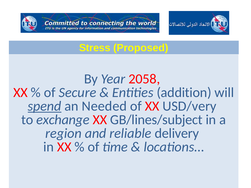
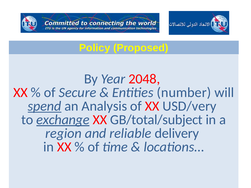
Stress: Stress -> Policy
2058: 2058 -> 2048
addition: addition -> number
Needed: Needed -> Analysis
exchange underline: none -> present
GB/lines/subject: GB/lines/subject -> GB/total/subject
